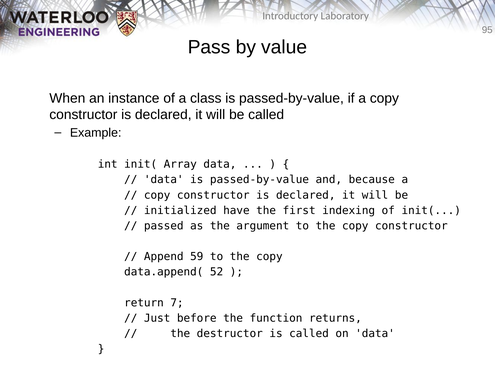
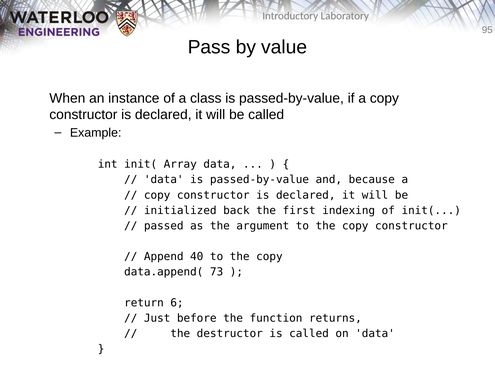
have: have -> back
59: 59 -> 40
52: 52 -> 73
7: 7 -> 6
